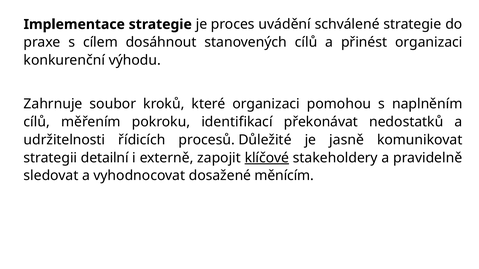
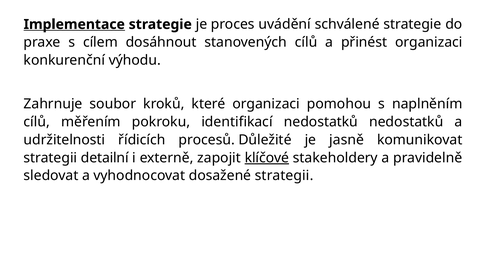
Implementace underline: none -> present
identifikací překonávat: překonávat -> nedostatků
dosažené měnícím: měnícím -> strategii
